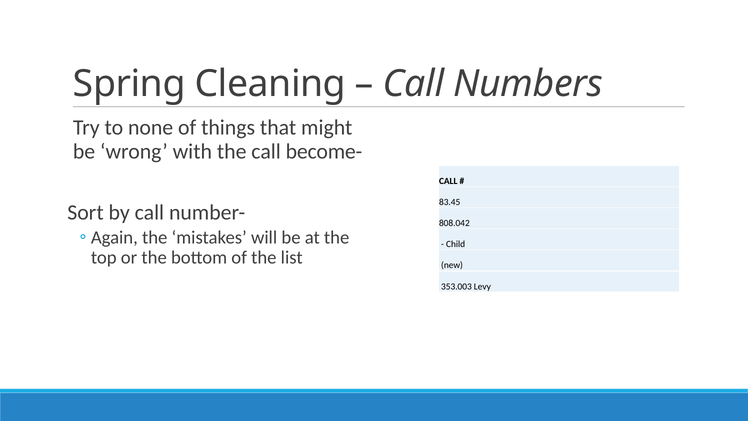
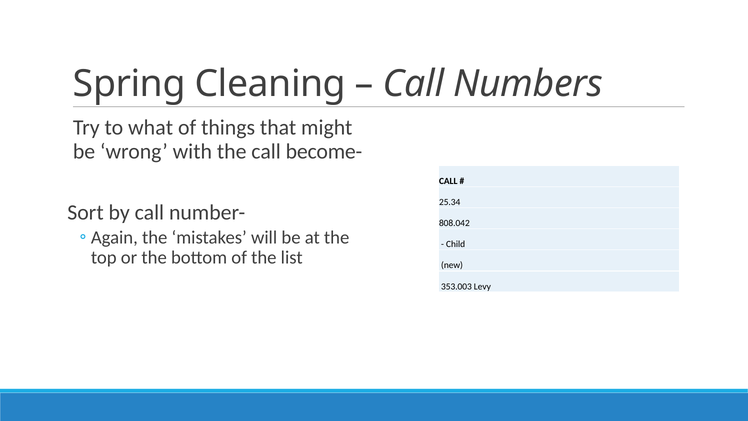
none: none -> what
83.45: 83.45 -> 25.34
